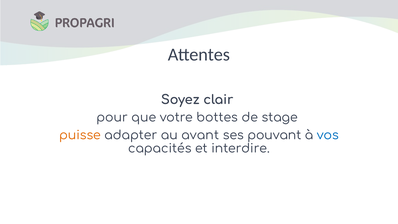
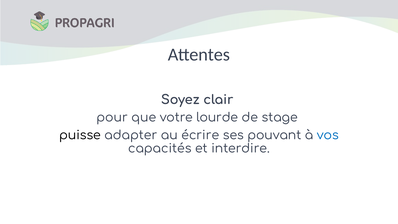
bottes: bottes -> lourde
puisse colour: orange -> black
avant: avant -> écrire
